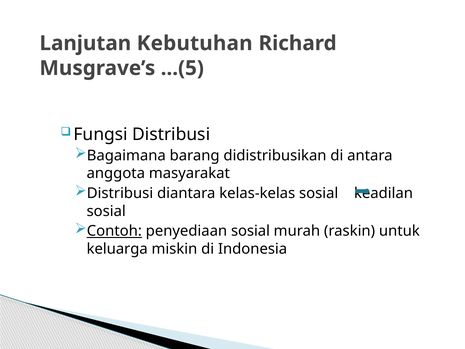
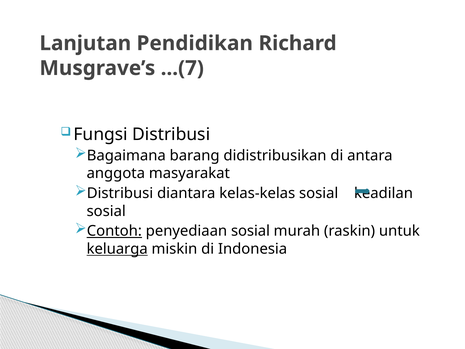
Kebutuhan: Kebutuhan -> Pendidikan
...(5: ...(5 -> ...(7
keluarga underline: none -> present
